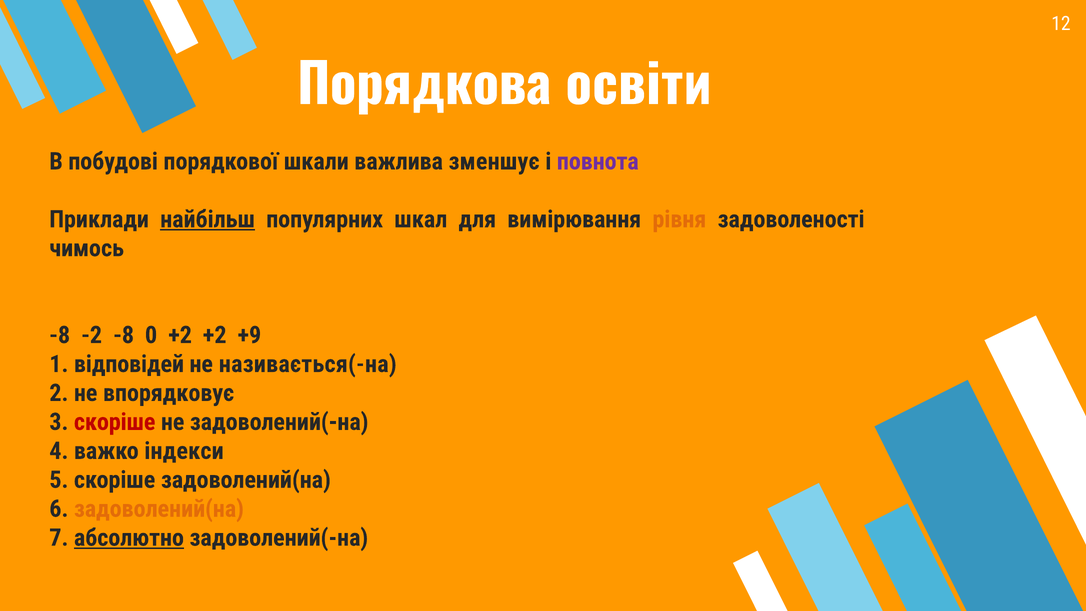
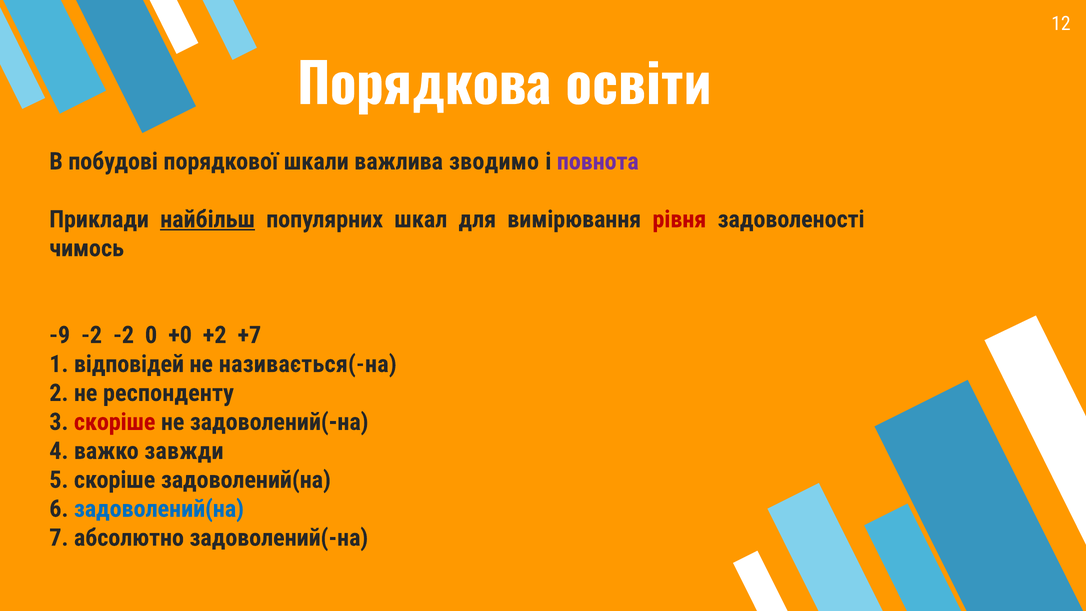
зменшує: зменшує -> зводимо
рівня colour: orange -> red
-8 at (60, 335): -8 -> -9
-2 -8: -8 -> -2
0 +2: +2 -> +0
+9: +9 -> +7
впорядковує: впорядковує -> респонденту
індекси: індекси -> завжди
задоволений(на at (159, 509) colour: orange -> blue
абсолютно underline: present -> none
